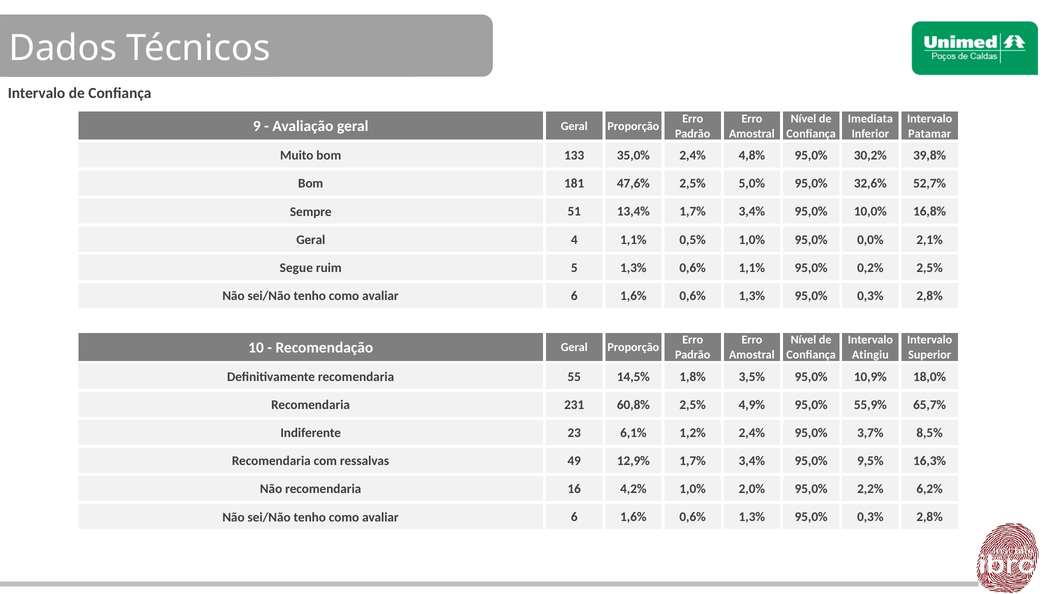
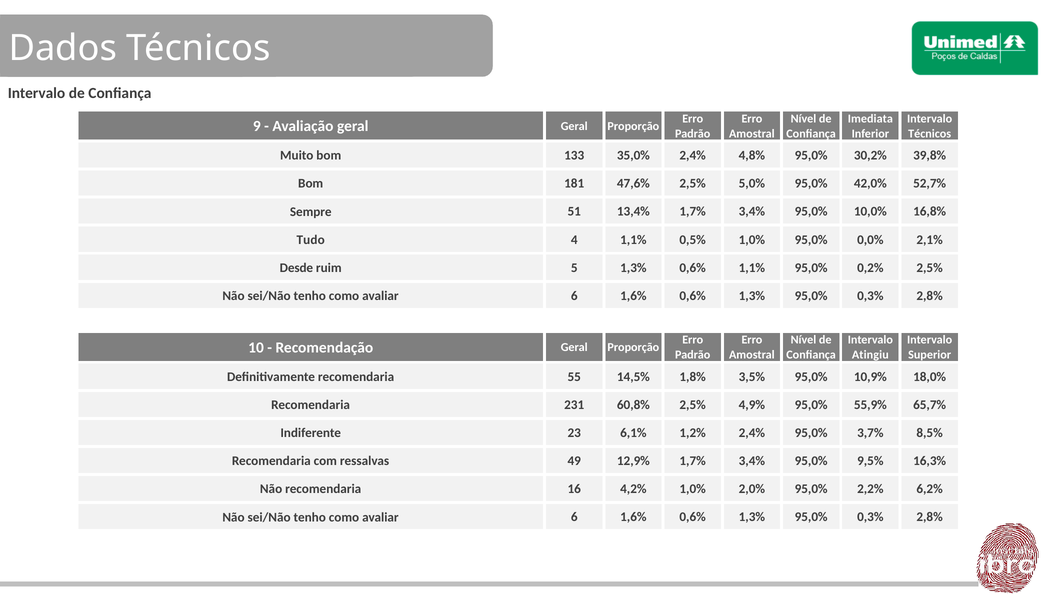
Patamar at (930, 134): Patamar -> Técnicos
32,6%: 32,6% -> 42,0%
Geral at (311, 240): Geral -> Tudo
Segue: Segue -> Desde
